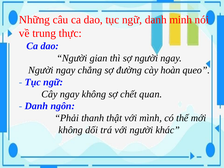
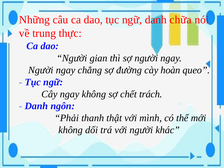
minh: minh -> chữa
quan: quan -> trách
